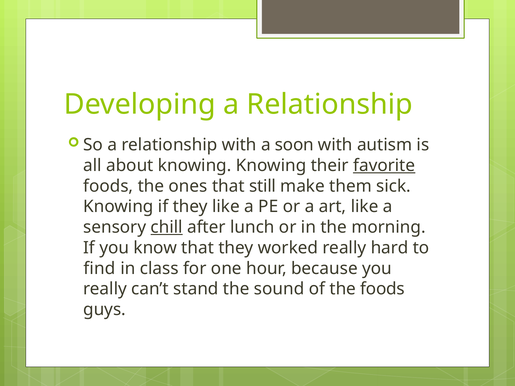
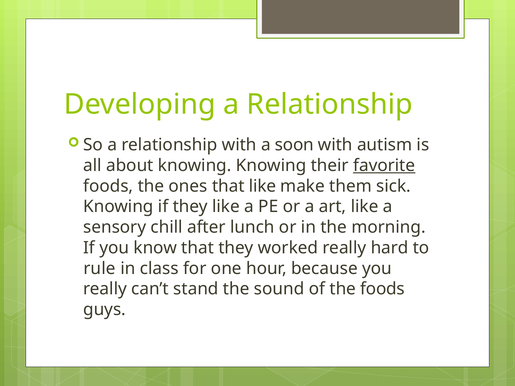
that still: still -> like
chill underline: present -> none
find: find -> rule
